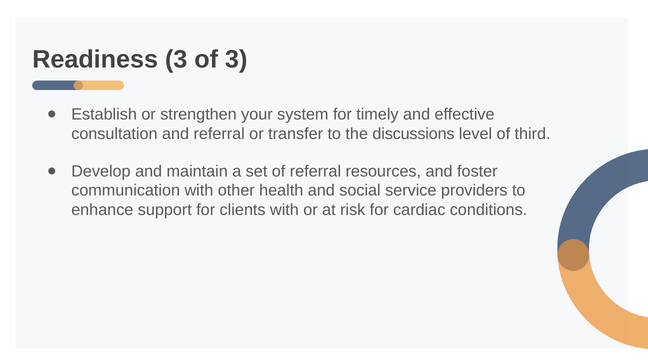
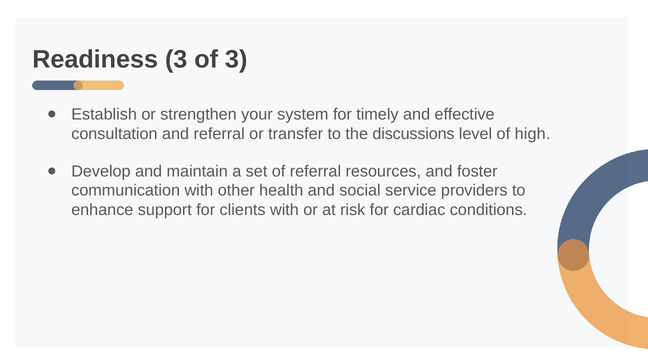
third: third -> high
